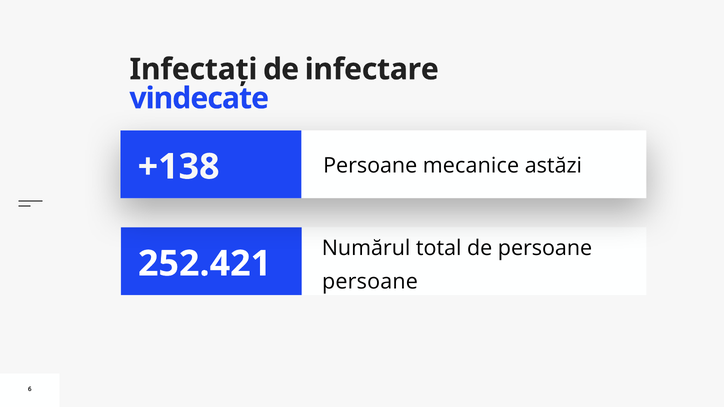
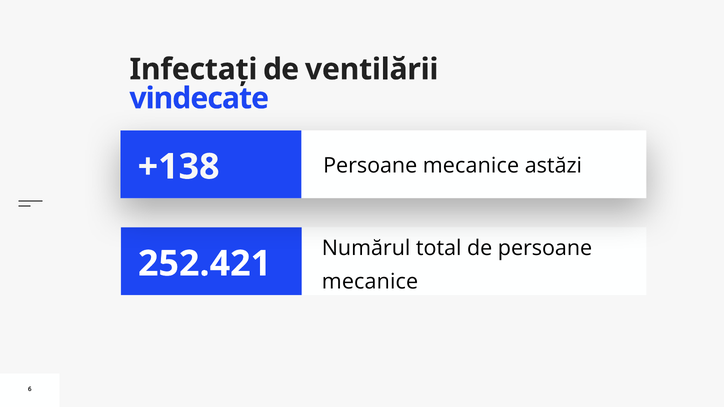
infectare: infectare -> ventilării
persoane at (370, 282): persoane -> mecanice
